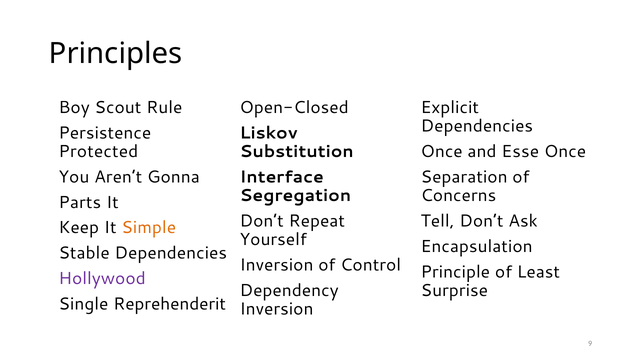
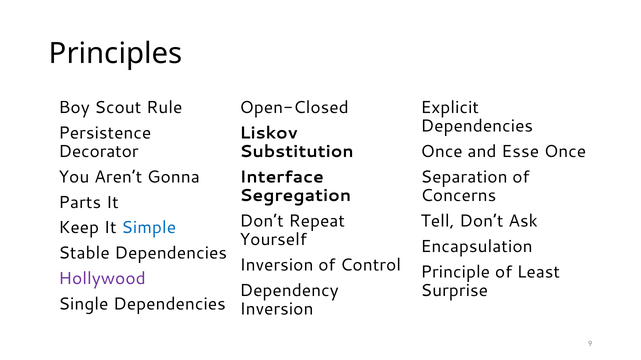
Protected: Protected -> Decorator
Simple colour: orange -> blue
Single Reprehenderit: Reprehenderit -> Dependencies
